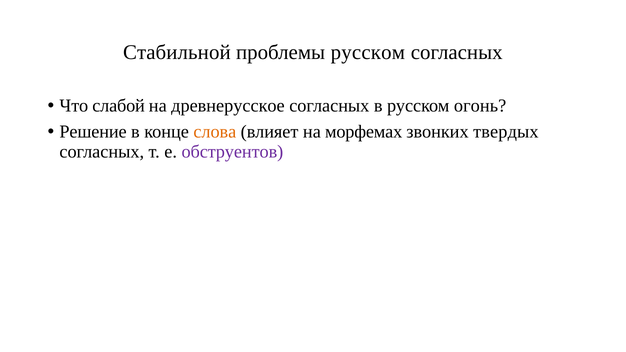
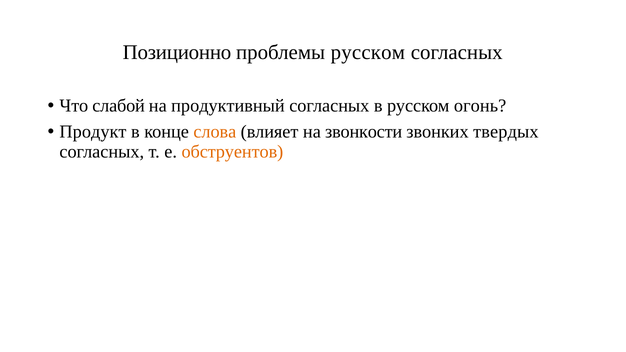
Стабильной: Стабильной -> Позиционно
древнерусское: древнерусское -> продуктивный
Решение: Решение -> Продукт
морфемах: морфемах -> звонкости
обструентов colour: purple -> orange
